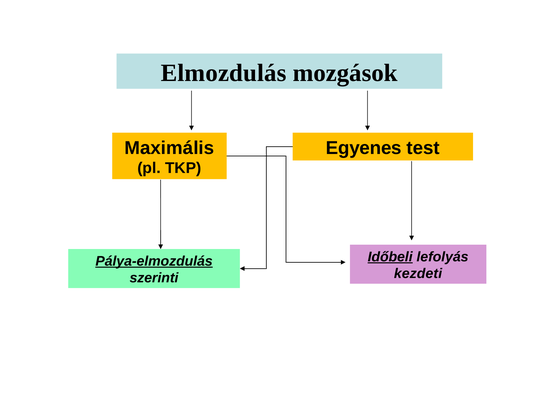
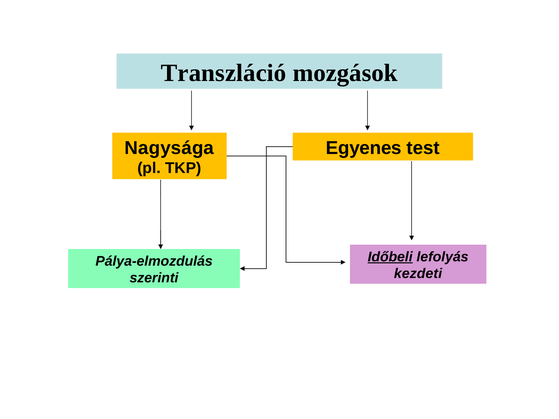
Elmozdulás: Elmozdulás -> Transzláció
Maximális: Maximális -> Nagysága
Pálya-elmozdulás underline: present -> none
